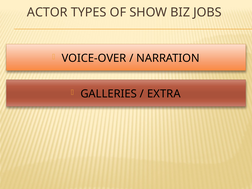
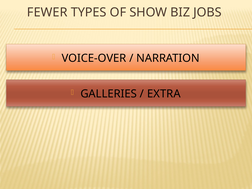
ACTOR: ACTOR -> FEWER
